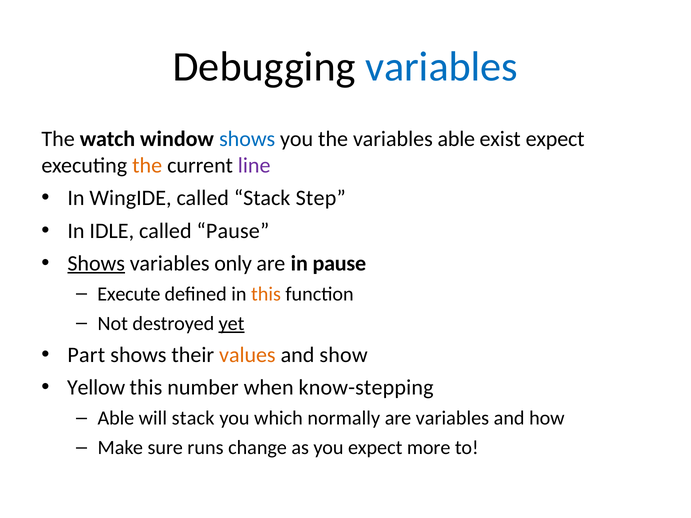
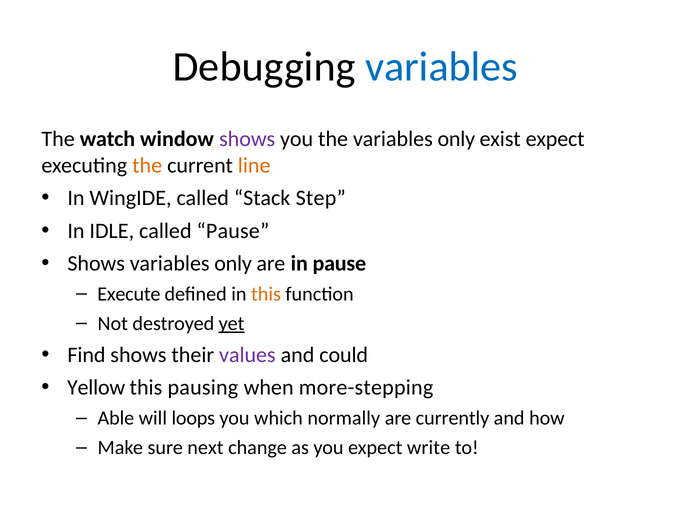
shows at (247, 139) colour: blue -> purple
the variables able: able -> only
line colour: purple -> orange
Shows at (96, 263) underline: present -> none
Part: Part -> Find
values colour: orange -> purple
show: show -> could
number: number -> pausing
know-stepping: know-stepping -> more-stepping
will stack: stack -> loops
are variables: variables -> currently
runs: runs -> next
more: more -> write
